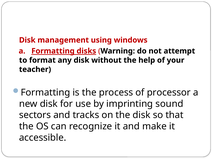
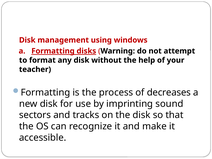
processor: processor -> decreases
